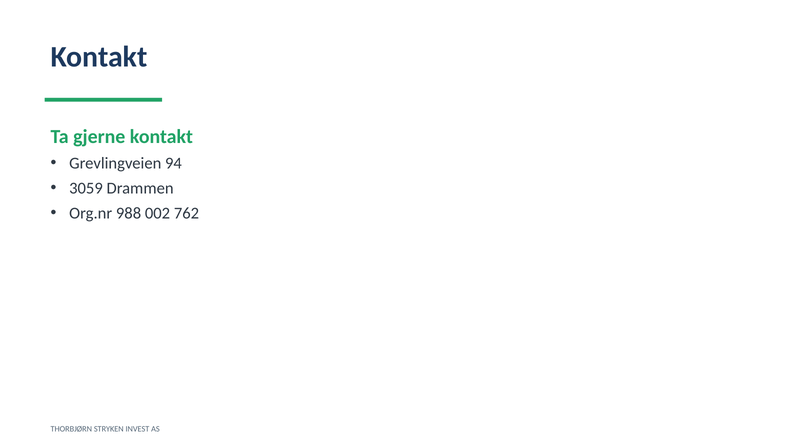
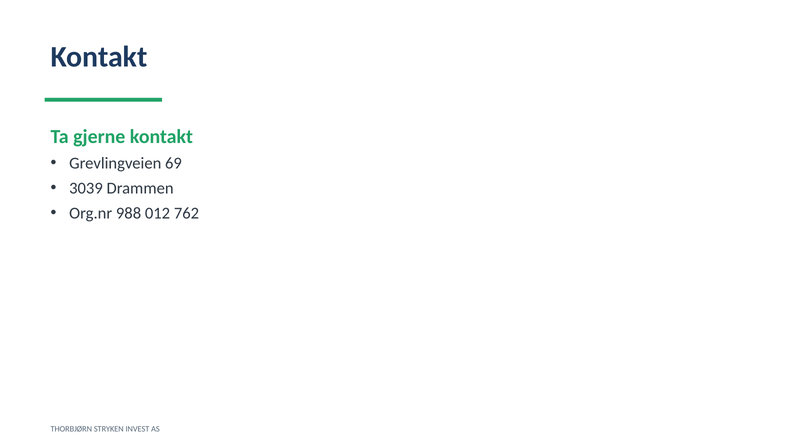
94: 94 -> 69
3059: 3059 -> 3039
002: 002 -> 012
